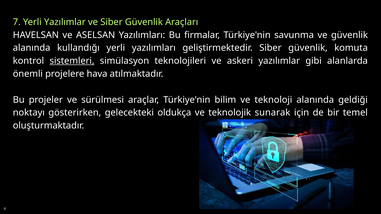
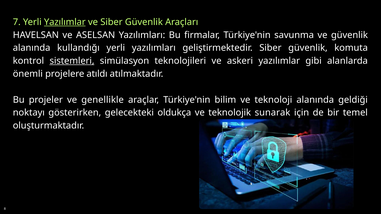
Yazılımlar at (65, 22) underline: none -> present
hava: hava -> atıldı
sürülmesi: sürülmesi -> genellikle
